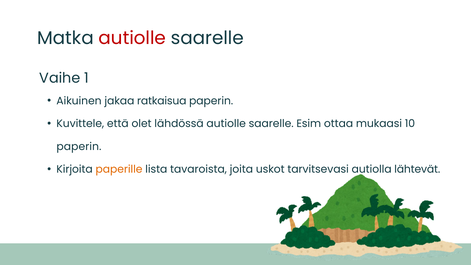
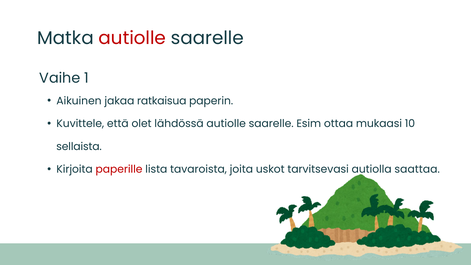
paperin at (79, 147): paperin -> sellaista
paperille colour: orange -> red
lähtevät: lähtevät -> saattaa
